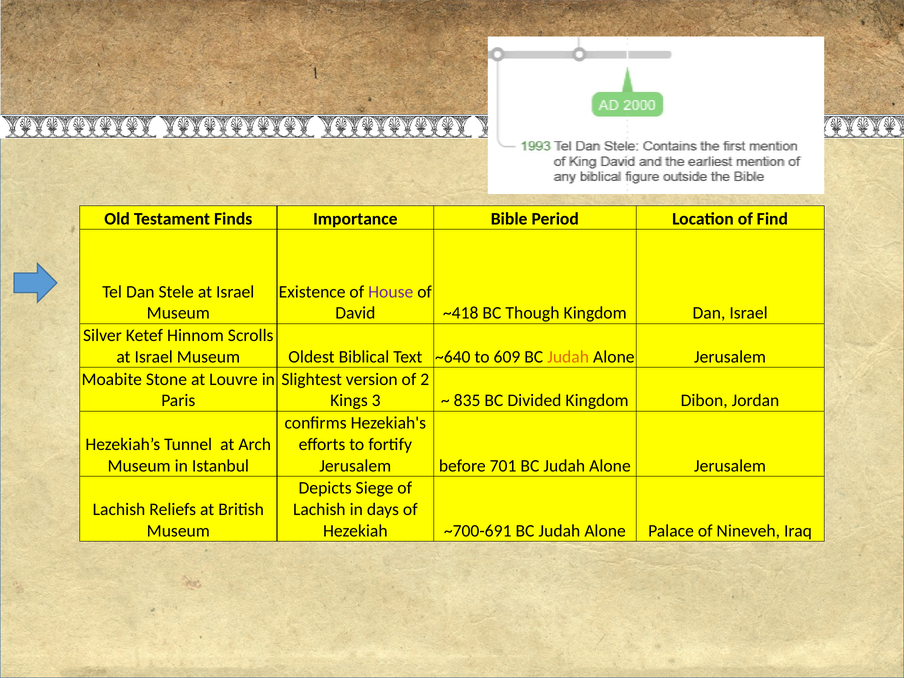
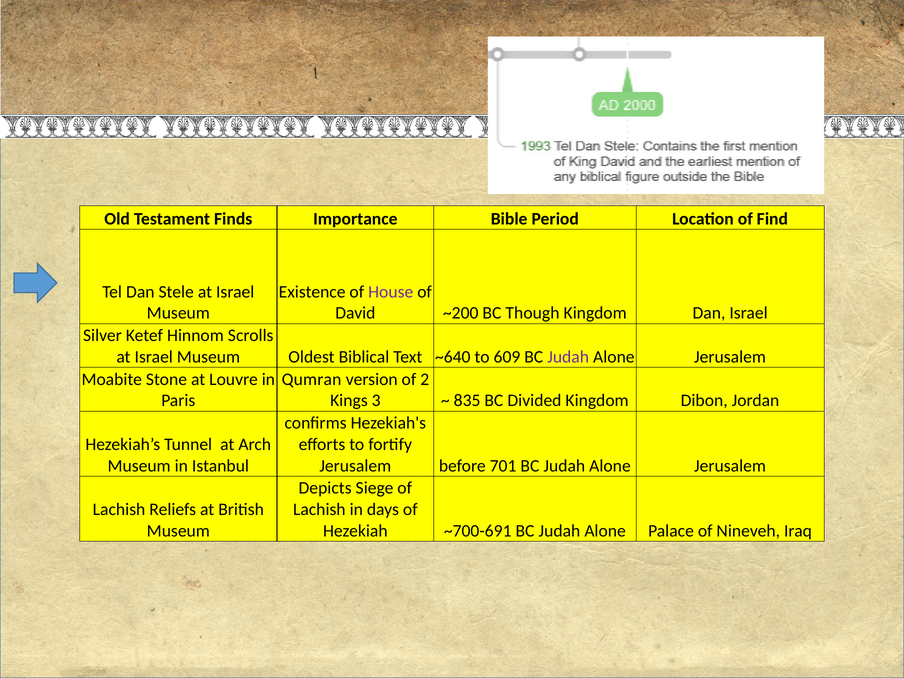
~418: ~418 -> ~200
Judah at (568, 357) colour: orange -> purple
Slightest: Slightest -> Qumran
